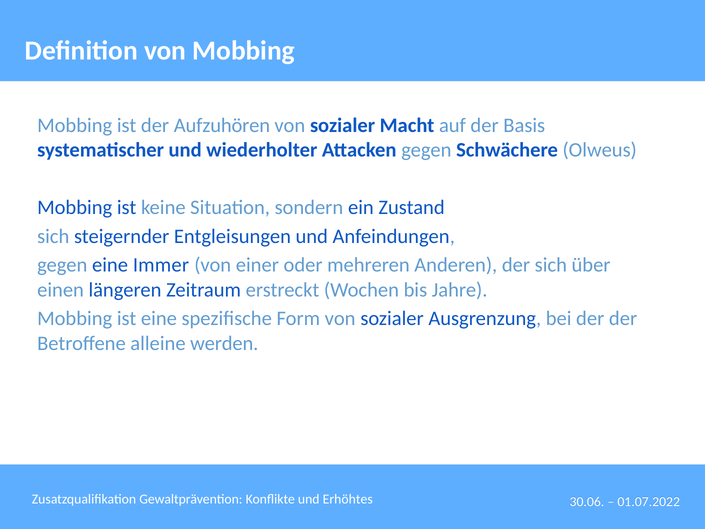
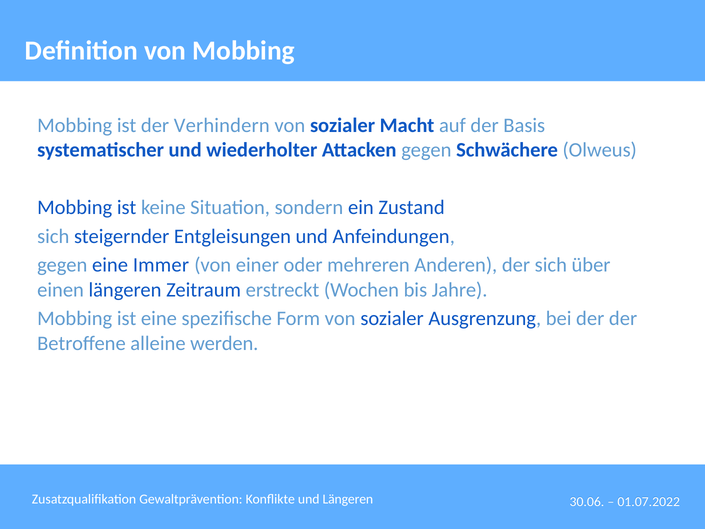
Aufzuhören: Aufzuhören -> Verhindern
und Erhöhtes: Erhöhtes -> Längeren
